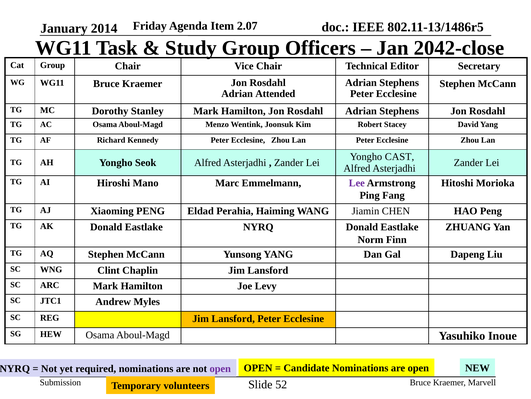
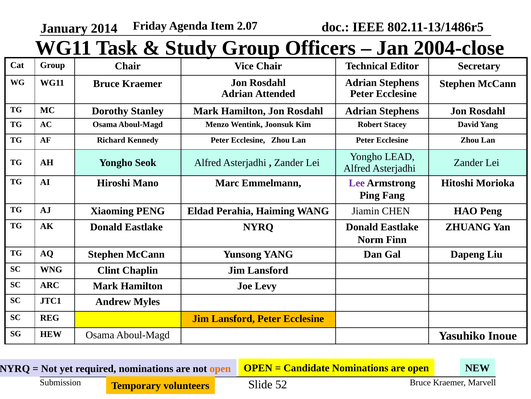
2042-close: 2042-close -> 2004-close
CAST: CAST -> LEAD
open at (220, 368) colour: purple -> orange
